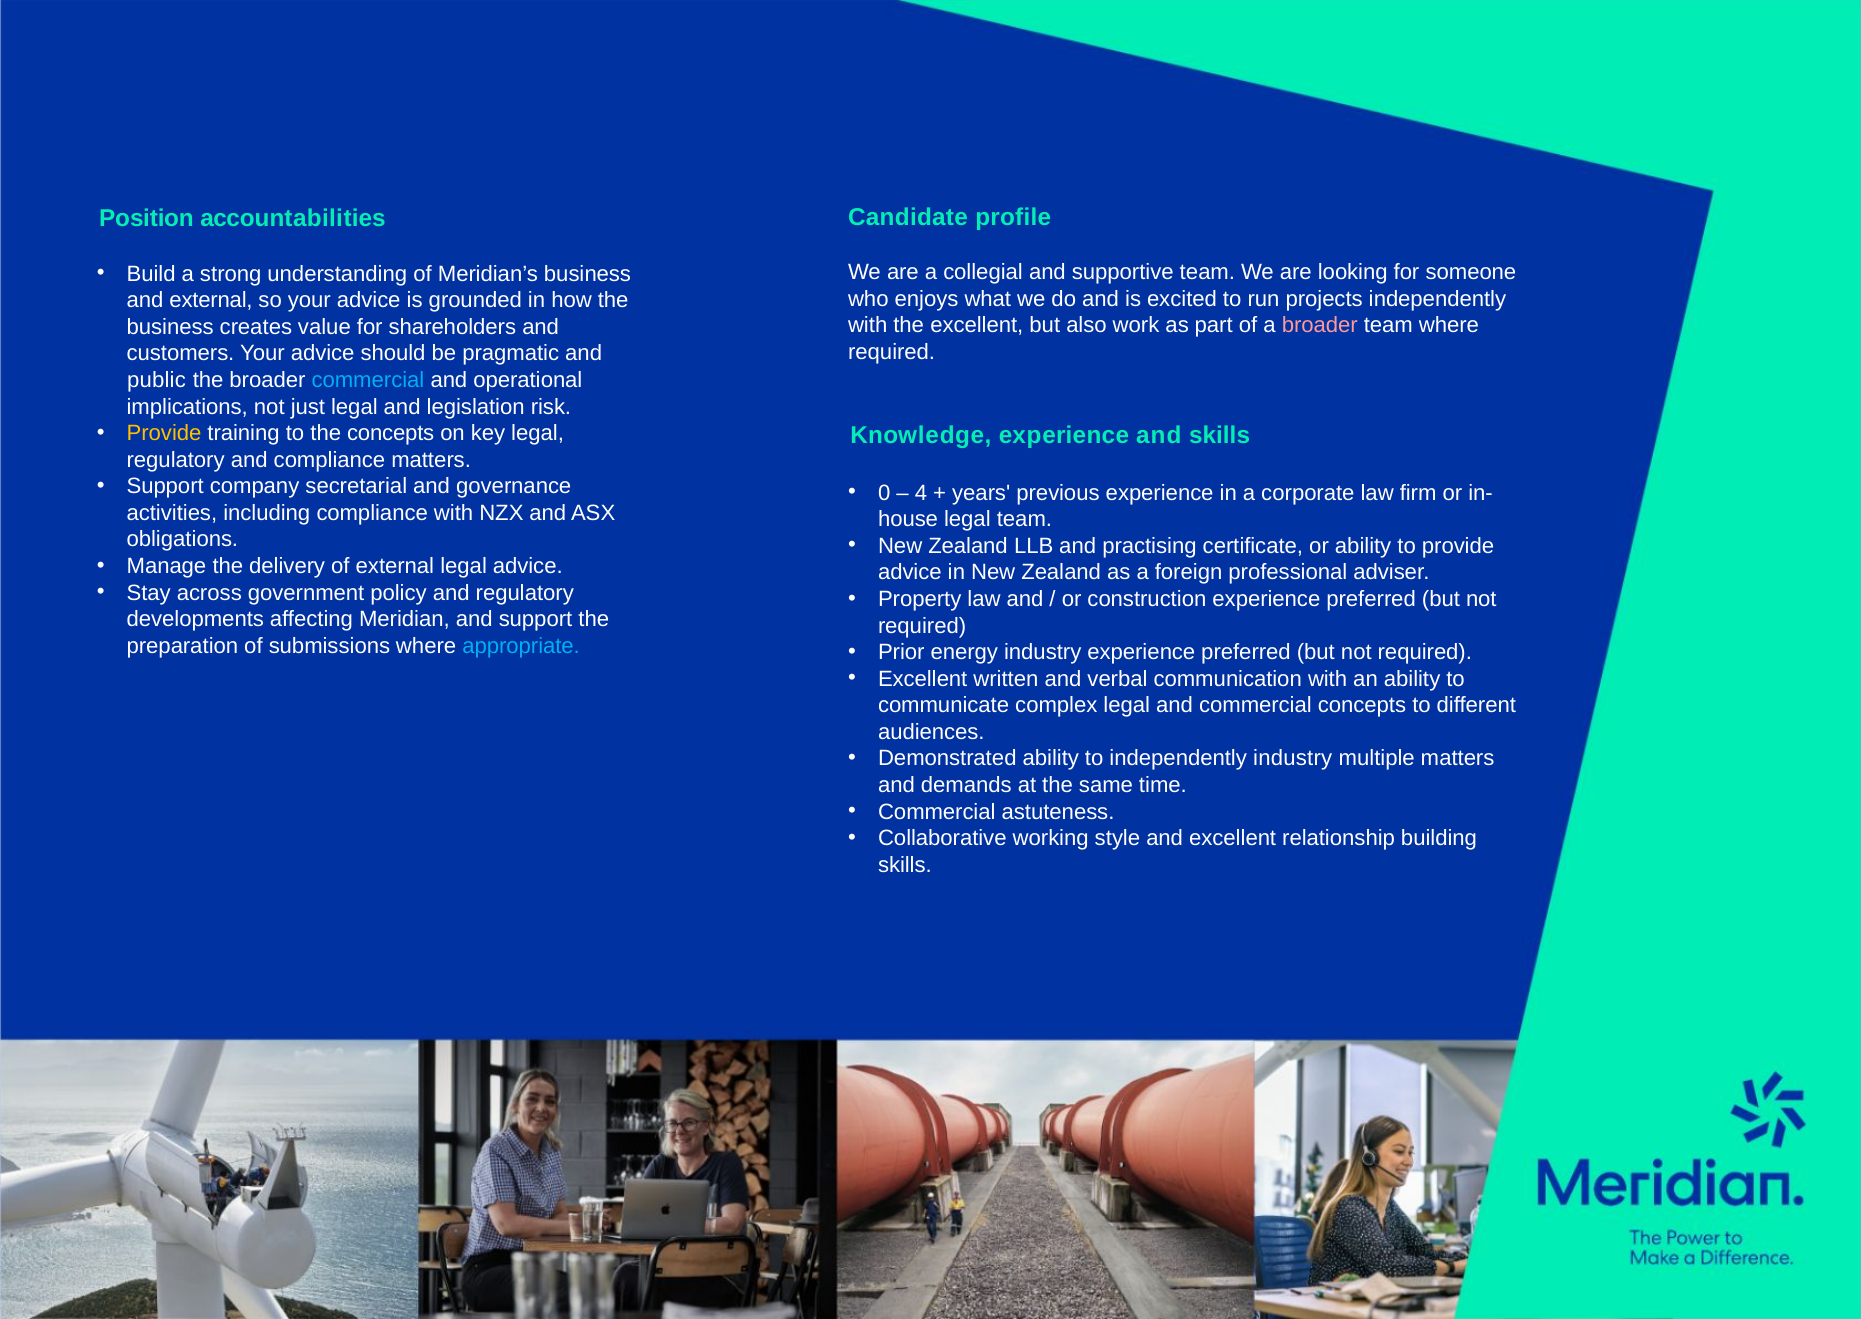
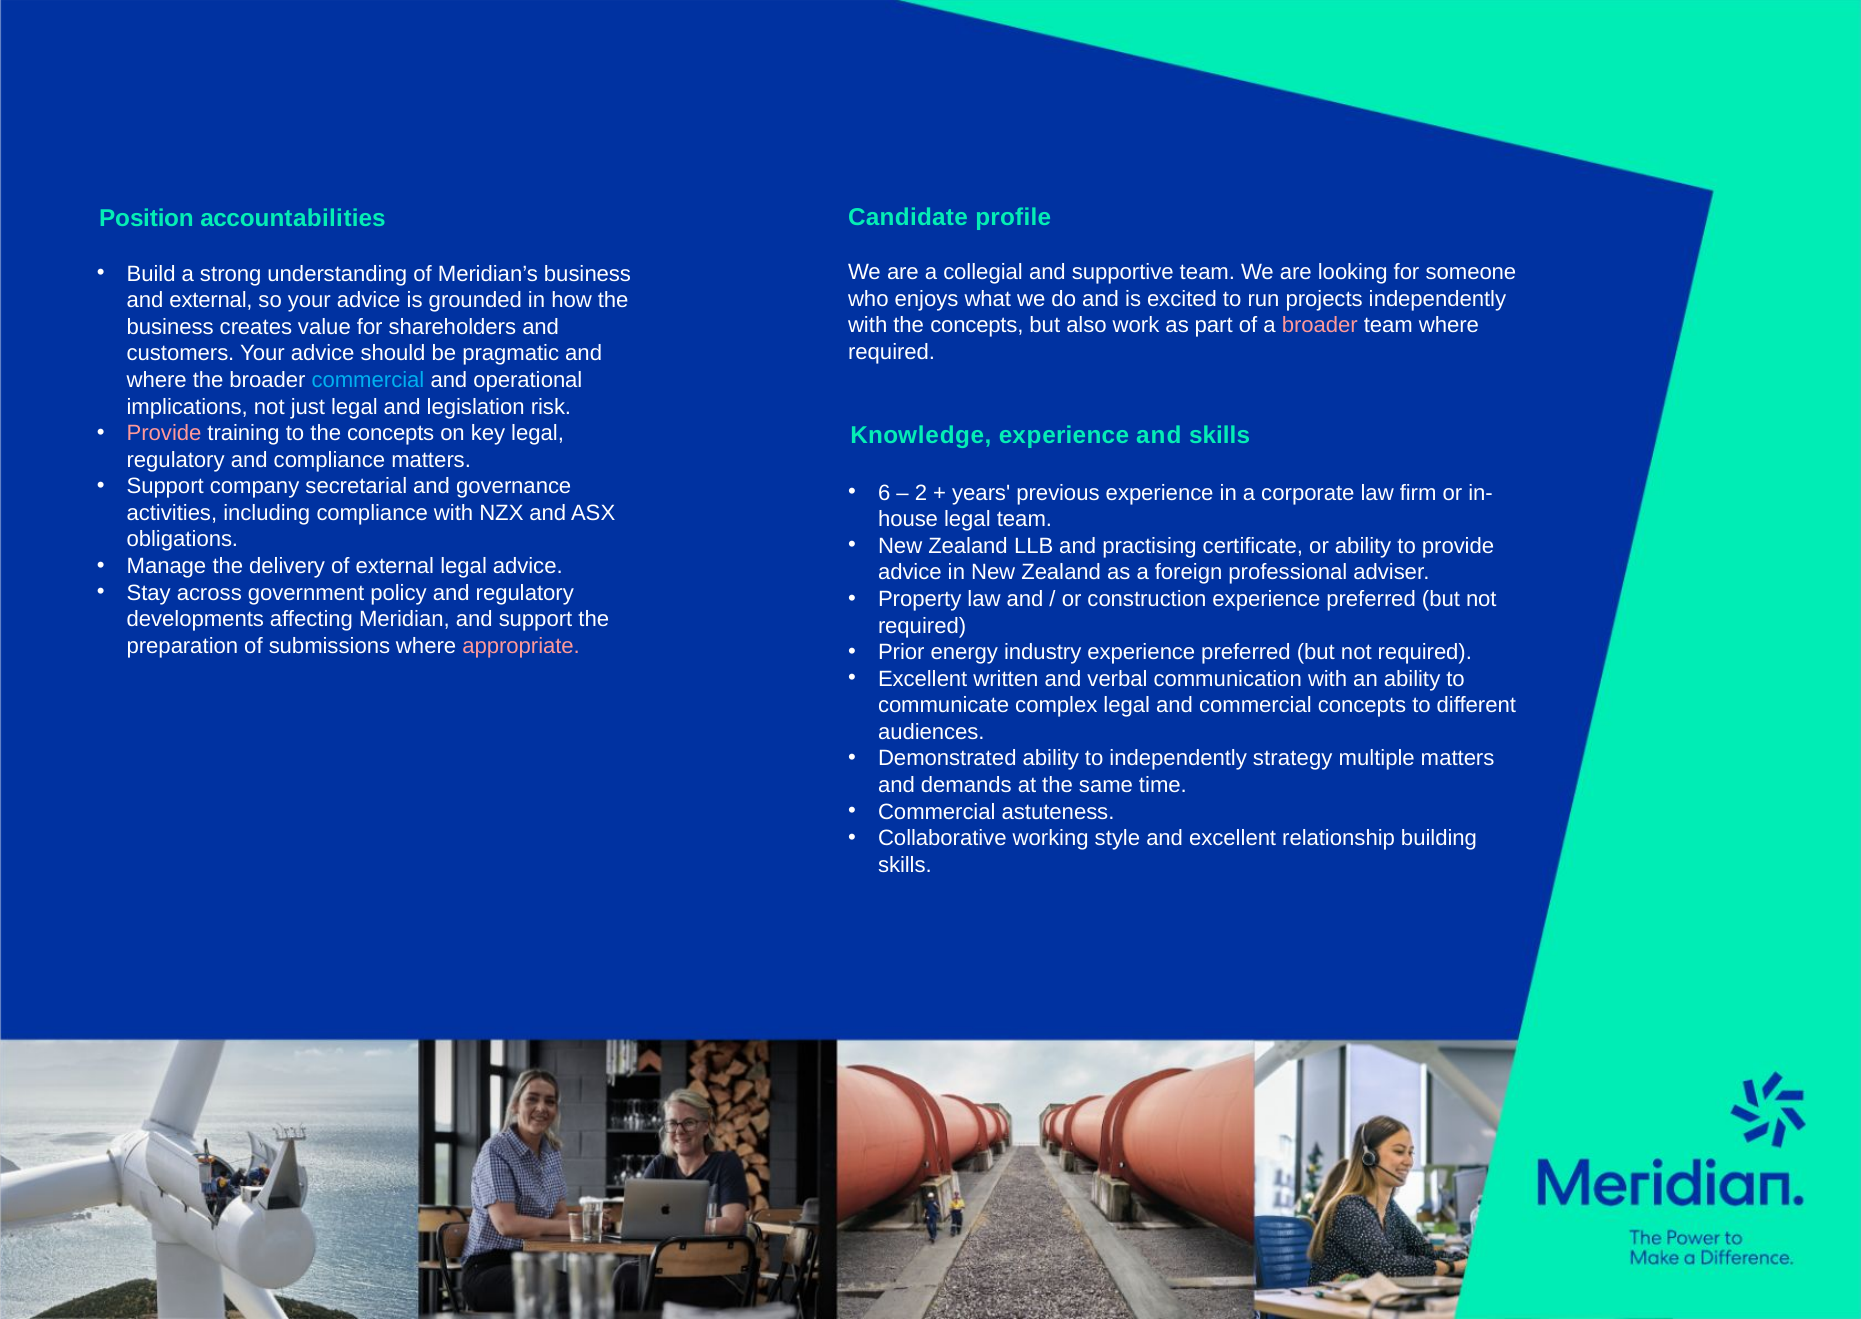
with the excellent: excellent -> concepts
public at (156, 380): public -> where
Provide at (164, 433) colour: yellow -> pink
0: 0 -> 6
4: 4 -> 2
appropriate colour: light blue -> pink
independently industry: industry -> strategy
